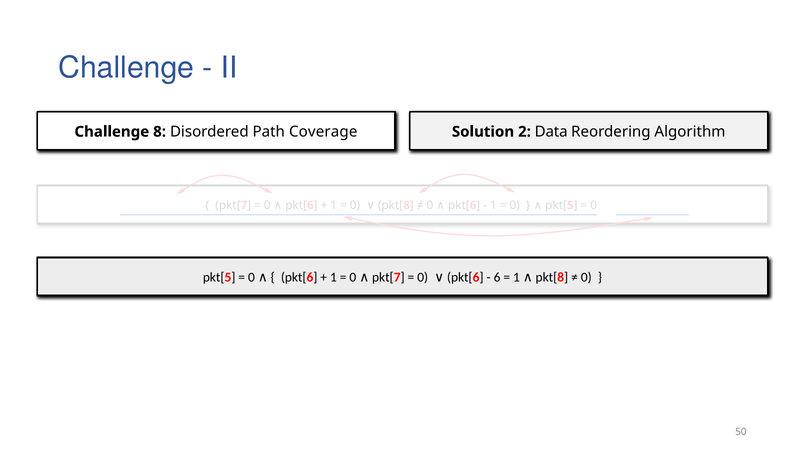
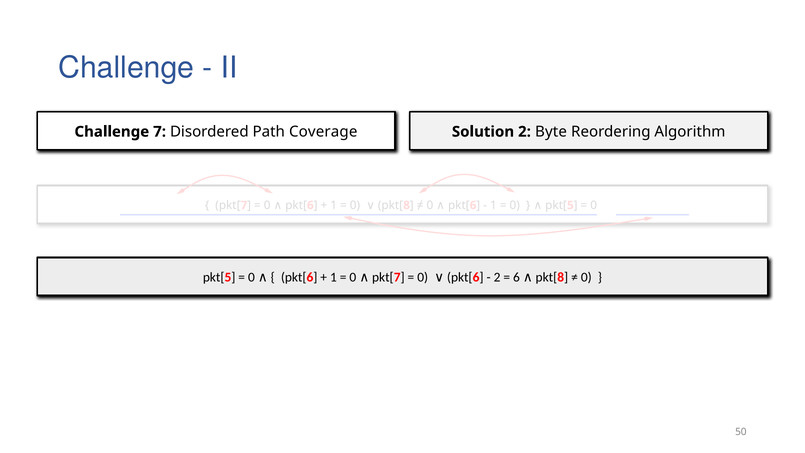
Challenge 8: 8 -> 7
Data: Data -> Byte
6 at (497, 277): 6 -> 2
1 at (517, 277): 1 -> 6
